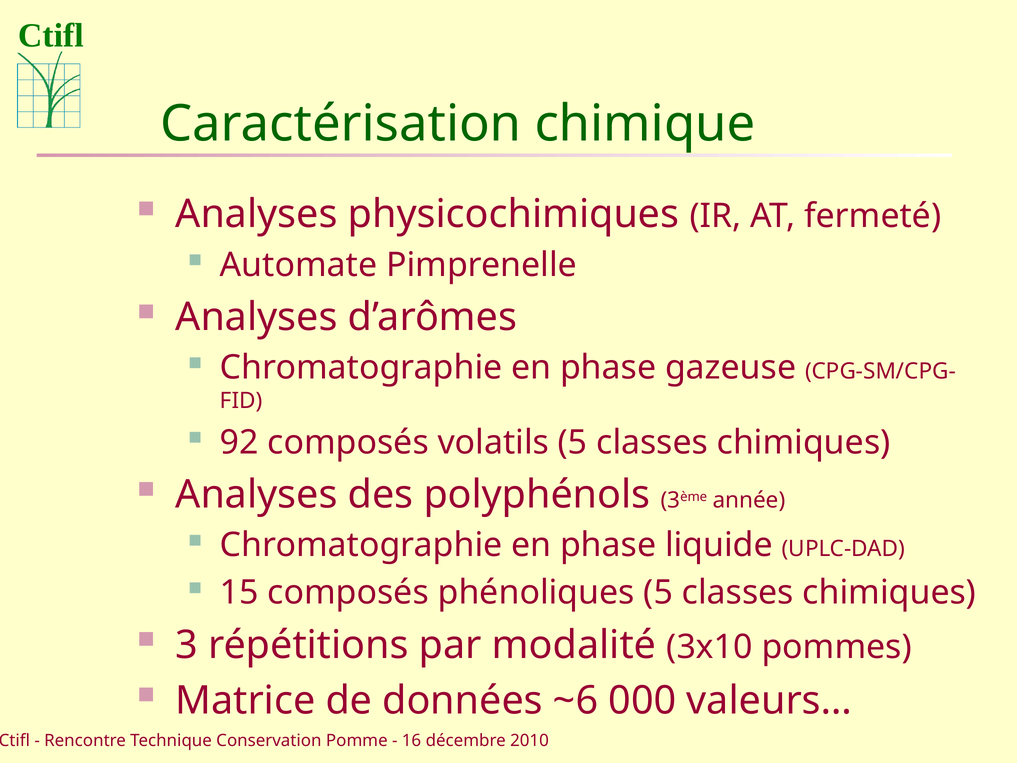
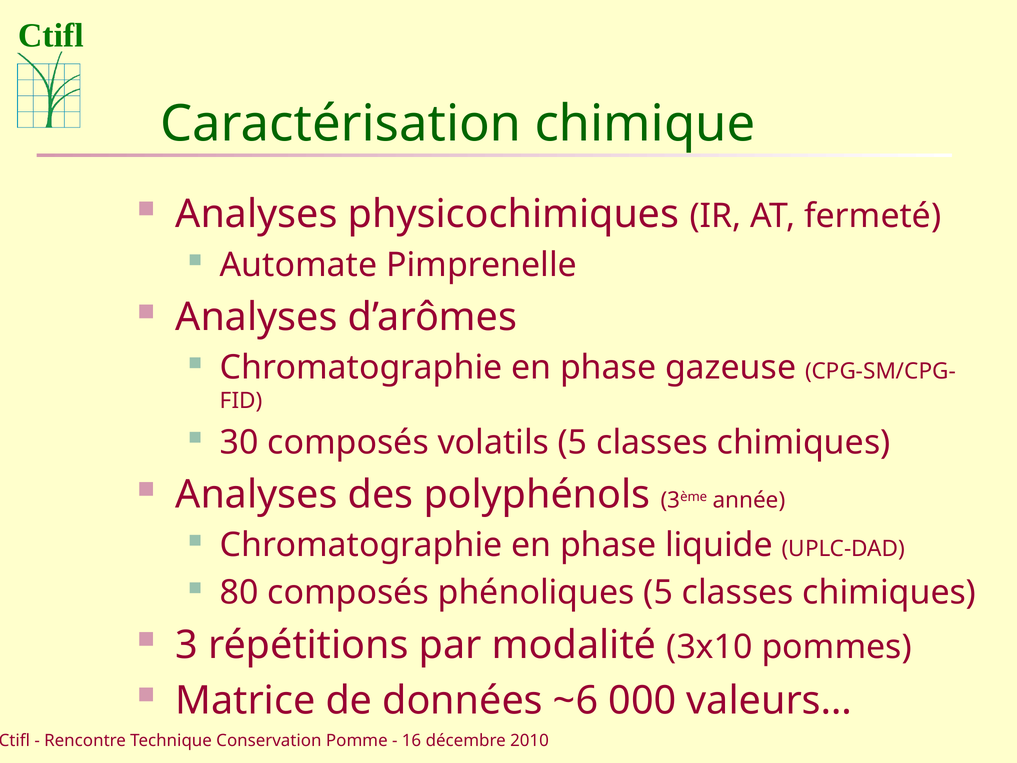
92: 92 -> 30
15: 15 -> 80
